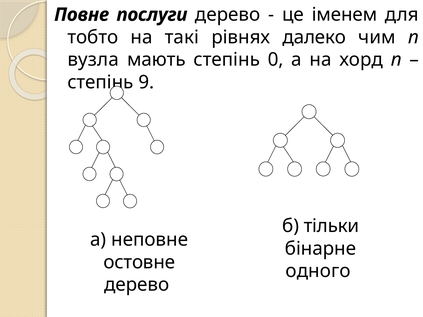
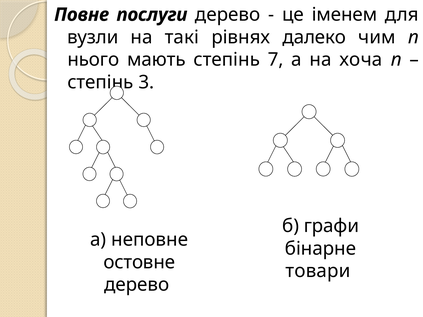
тобто: тобто -> вузли
вузла: вузла -> нього
0: 0 -> 7
хорд: хорд -> хоча
9: 9 -> 3
тільки: тільки -> графи
одного: одного -> товари
